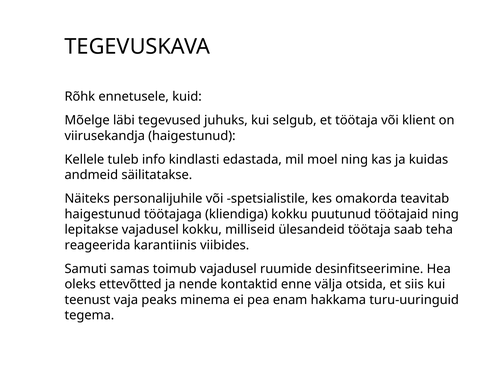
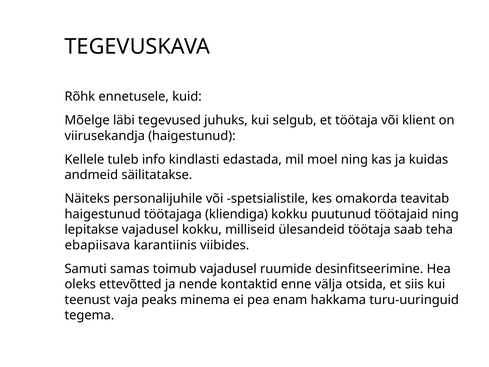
reageerida: reageerida -> ebapiisava
